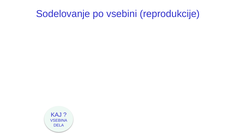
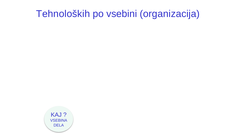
Sodelovanje: Sodelovanje -> Tehnoloških
reprodukcije: reprodukcije -> organizacija
